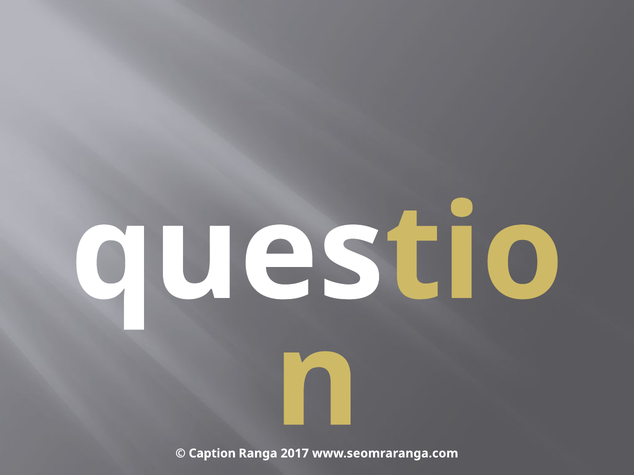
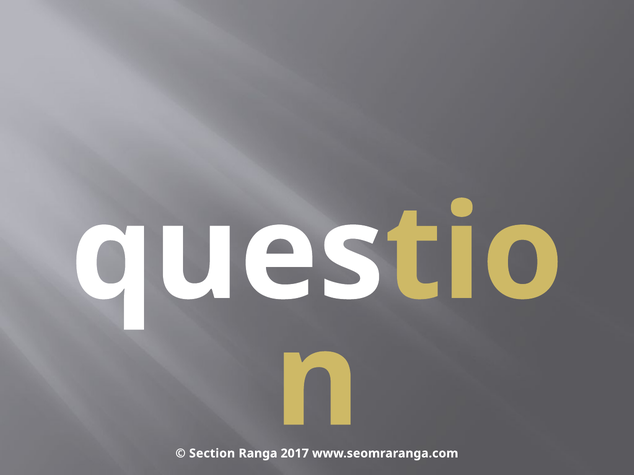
Caption: Caption -> Section
